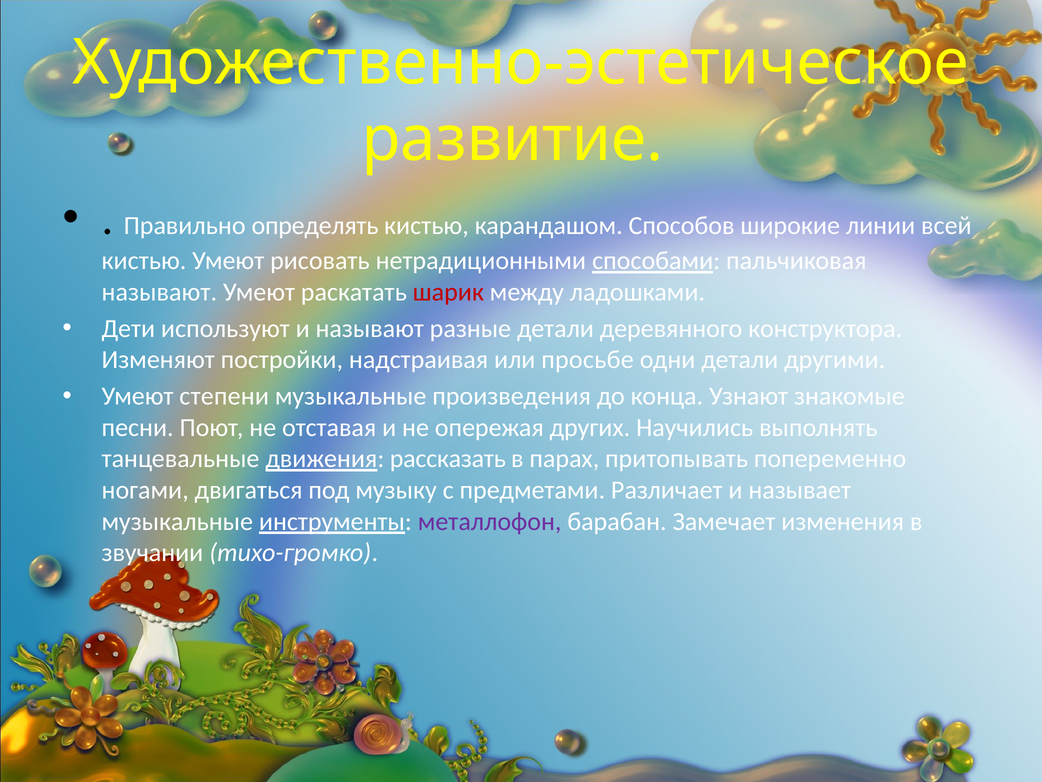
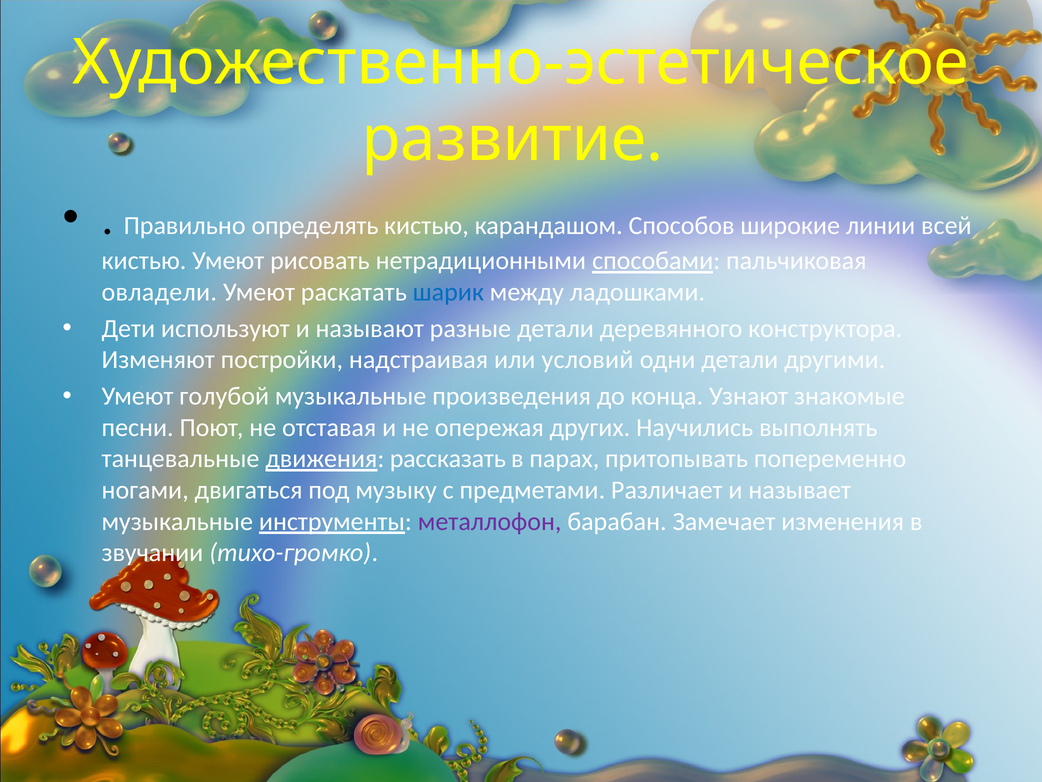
называют at (159, 292): называют -> овладели
шарик colour: red -> blue
просьбе: просьбе -> условий
степени: степени -> голубой
